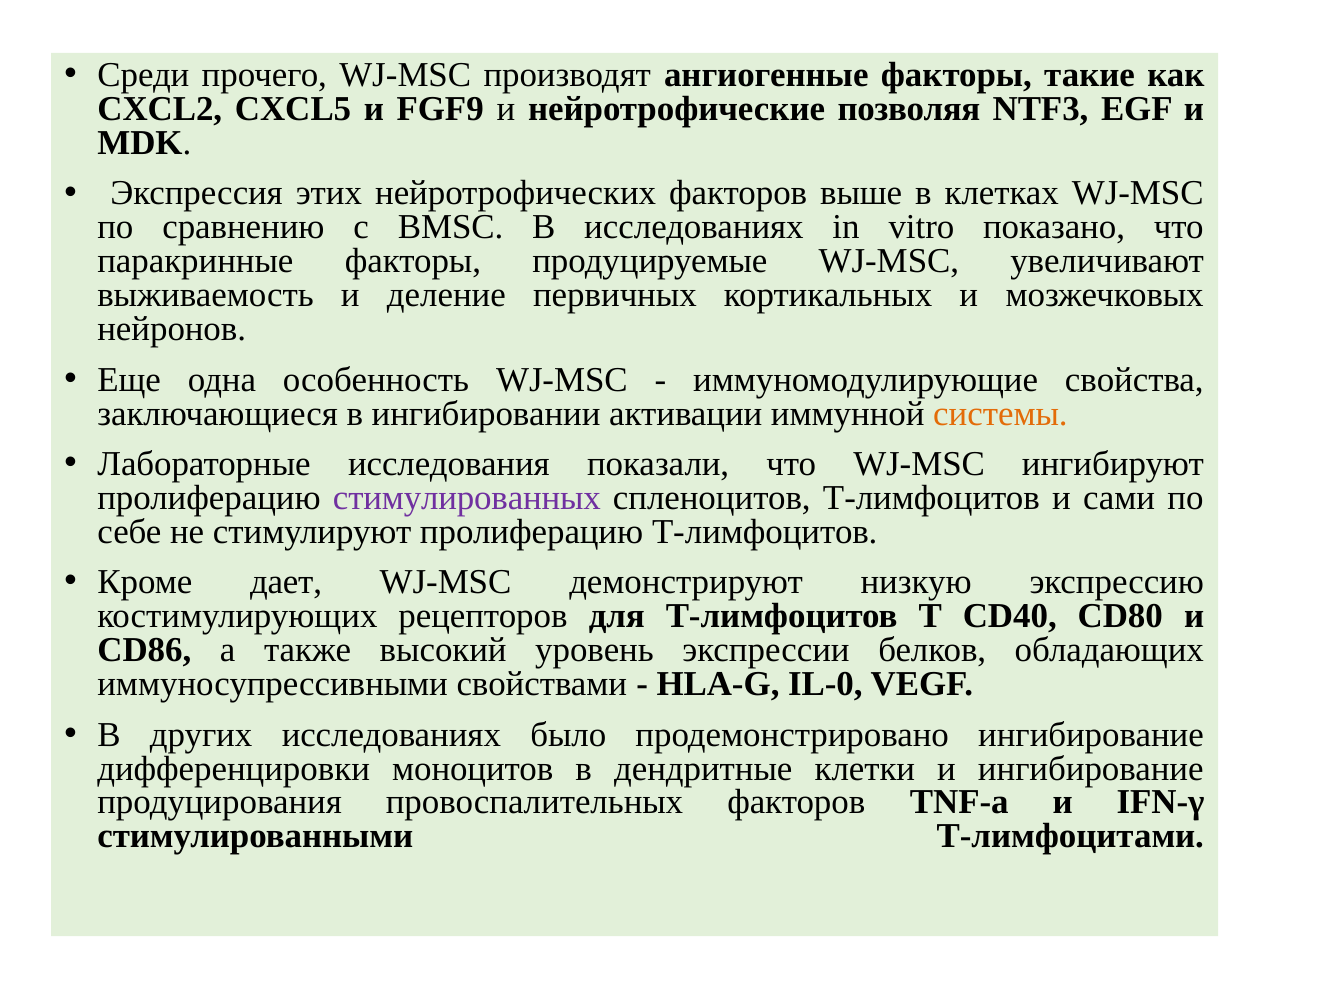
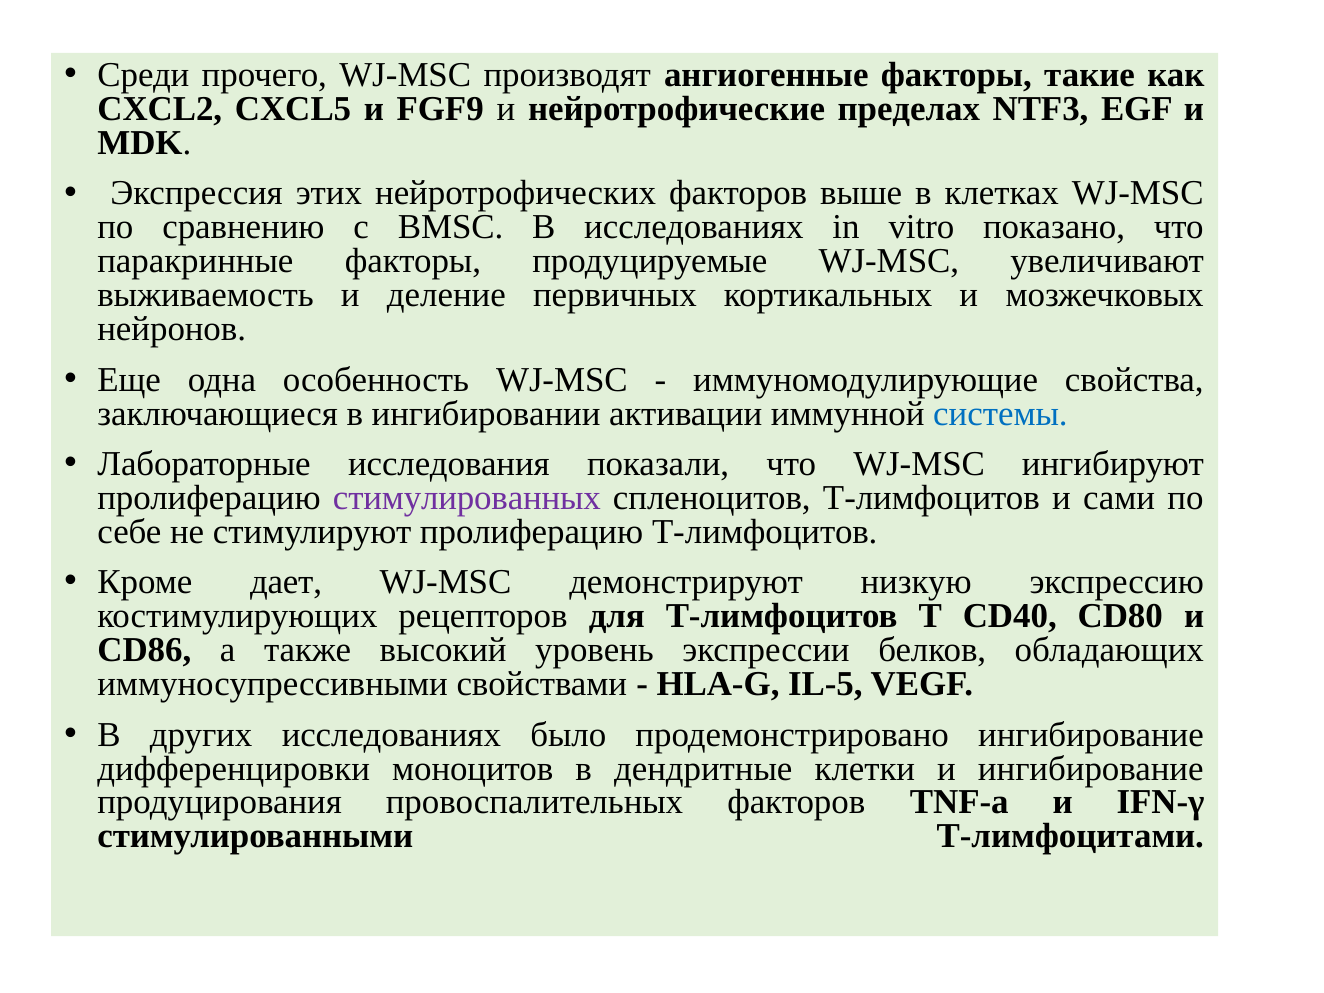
позволяя: позволяя -> пределах
системы colour: orange -> blue
IL-0: IL-0 -> IL-5
